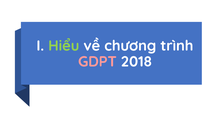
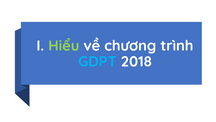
GDPT colour: pink -> light blue
